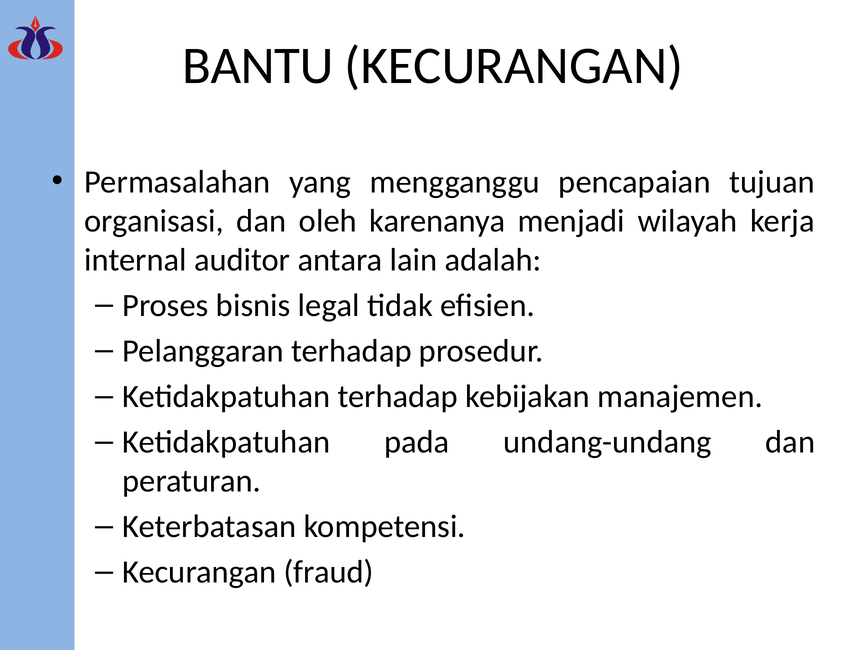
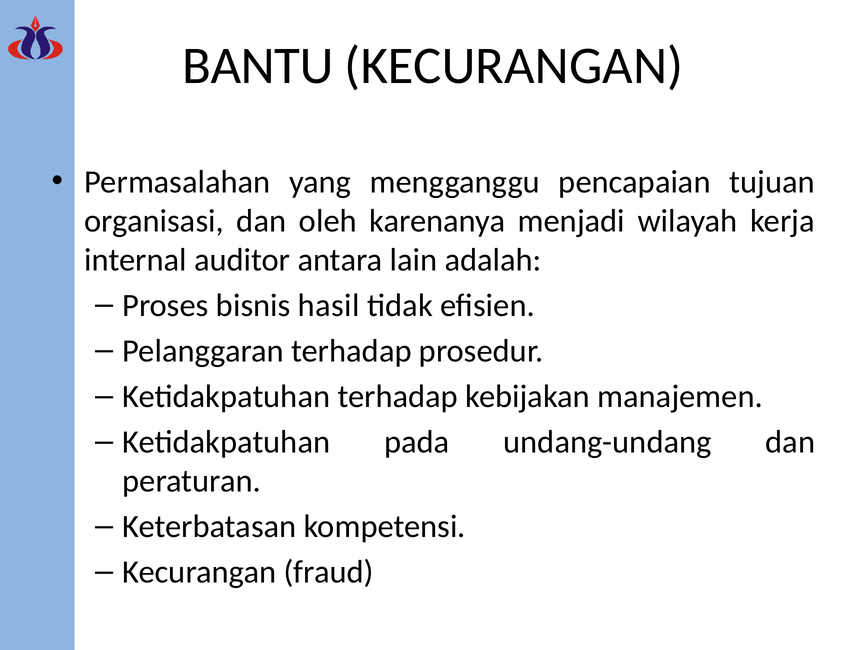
legal: legal -> hasil
